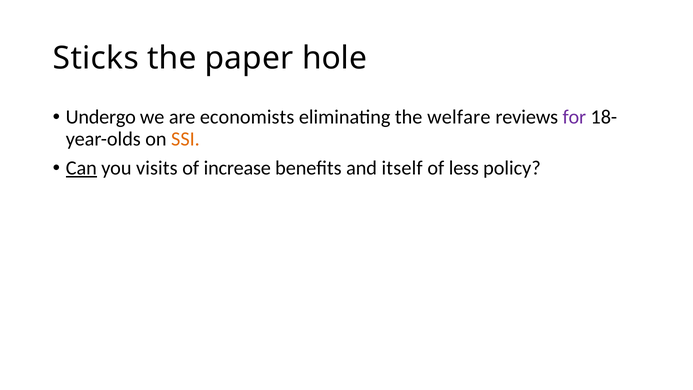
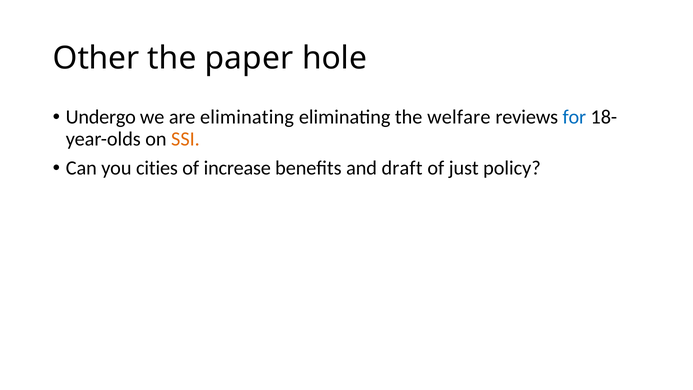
Sticks: Sticks -> Other
are economists: economists -> eliminating
for colour: purple -> blue
Can underline: present -> none
visits: visits -> cities
itself: itself -> draft
less: less -> just
